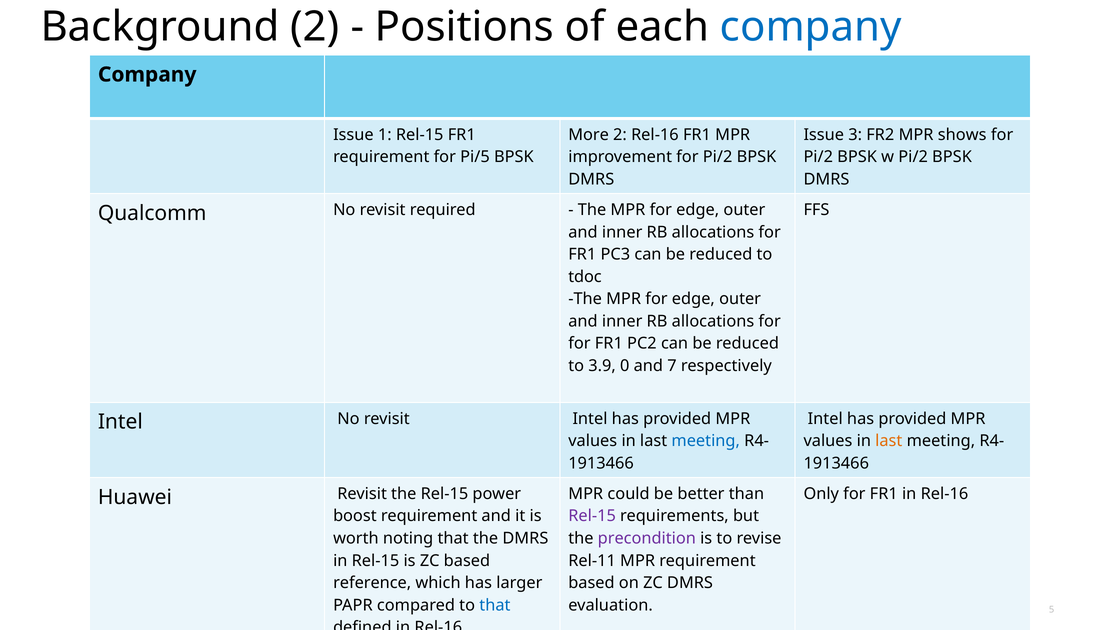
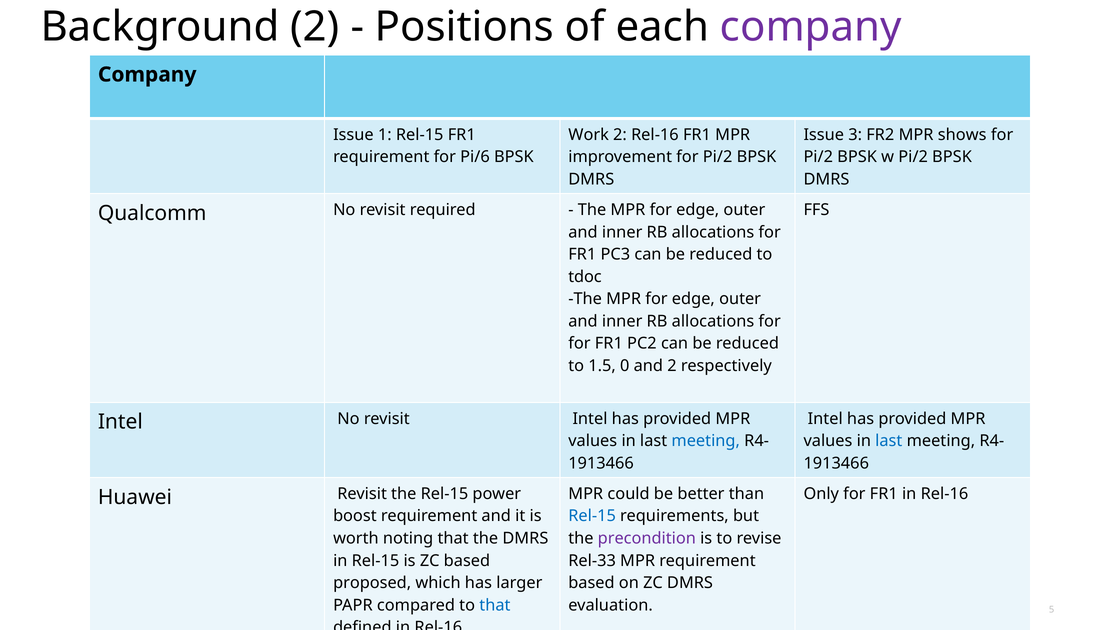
company at (811, 27) colour: blue -> purple
More: More -> Work
Pi/5: Pi/5 -> Pi/6
3.9: 3.9 -> 1.5
and 7: 7 -> 2
last at (889, 441) colour: orange -> blue
Rel-15 at (592, 516) colour: purple -> blue
Rel-11: Rel-11 -> Rel-33
reference: reference -> proposed
